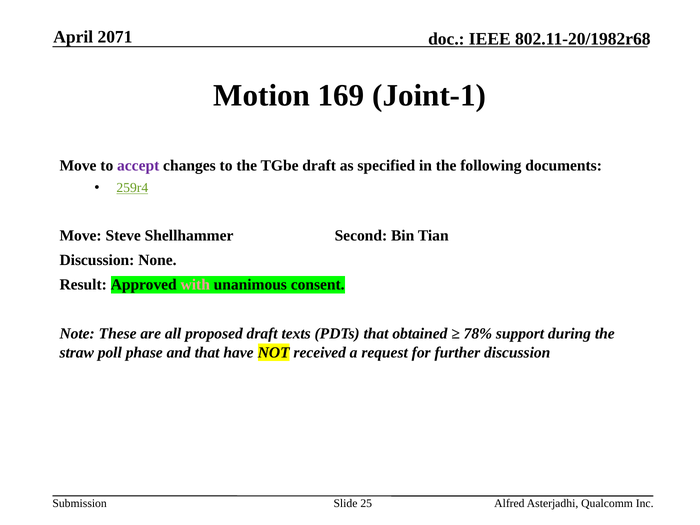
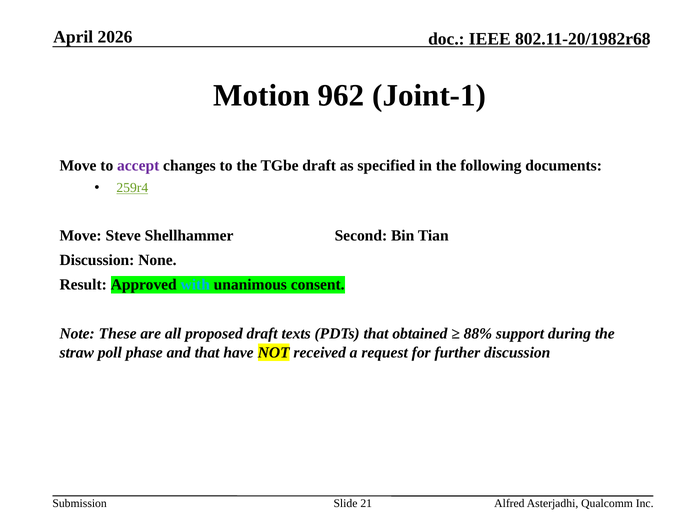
2071: 2071 -> 2026
169: 169 -> 962
with colour: pink -> light blue
78%: 78% -> 88%
25: 25 -> 21
